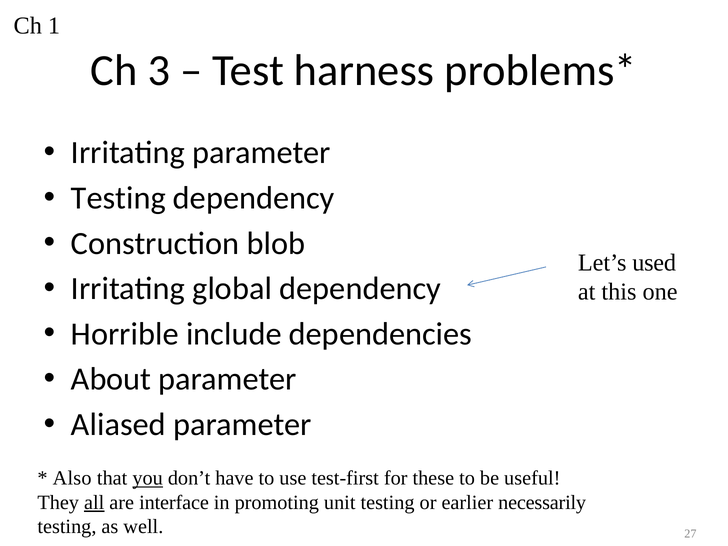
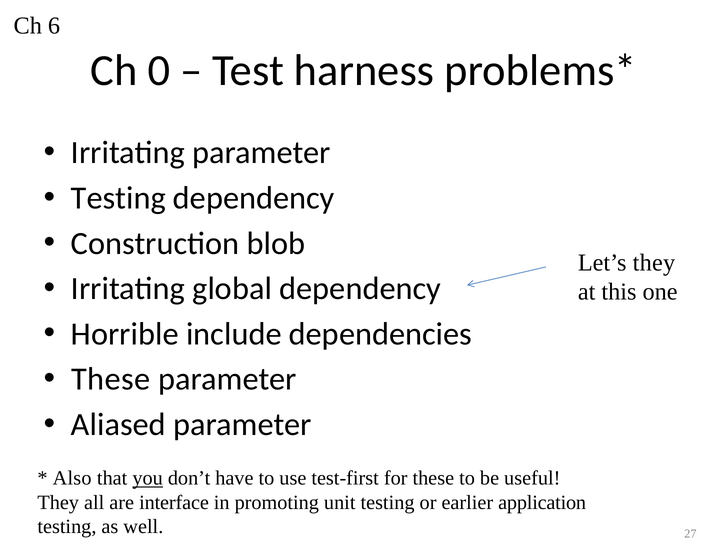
1: 1 -> 6
3: 3 -> 0
Let’s used: used -> they
About at (111, 379): About -> These
all underline: present -> none
necessarily: necessarily -> application
